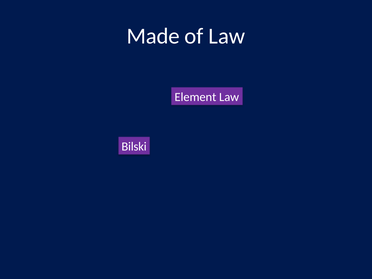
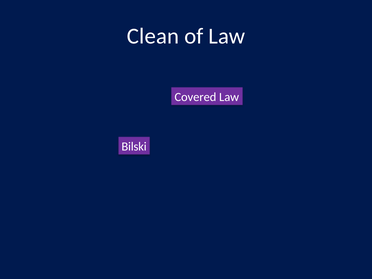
Made: Made -> Clean
Element: Element -> Covered
